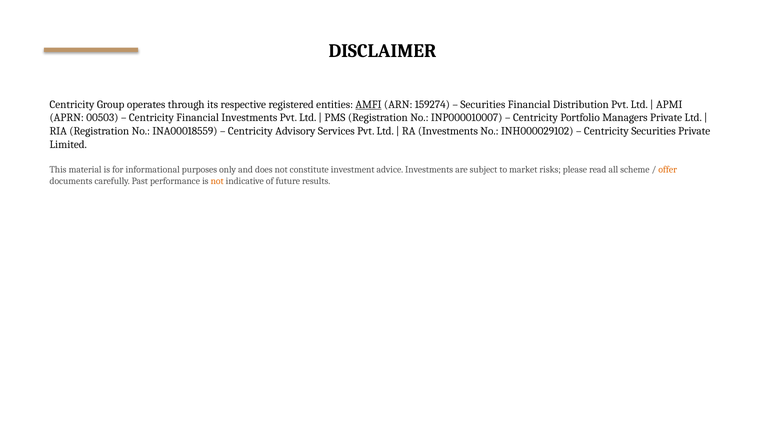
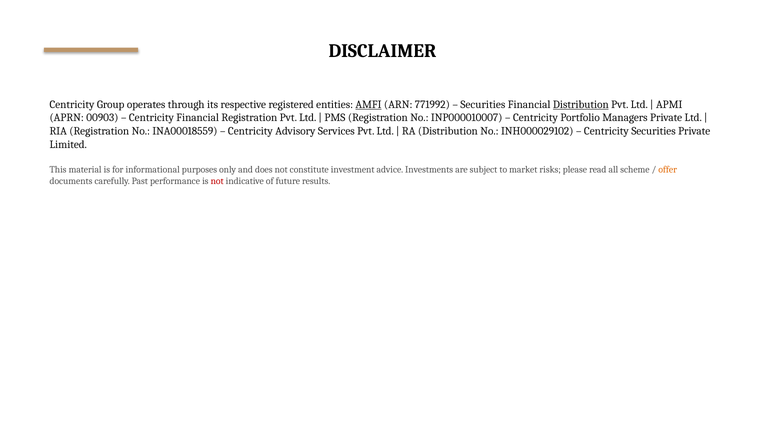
159274: 159274 -> 771992
Distribution at (581, 104) underline: none -> present
00503: 00503 -> 00903
Financial Investments: Investments -> Registration
RA Investments: Investments -> Distribution
not at (217, 181) colour: orange -> red
